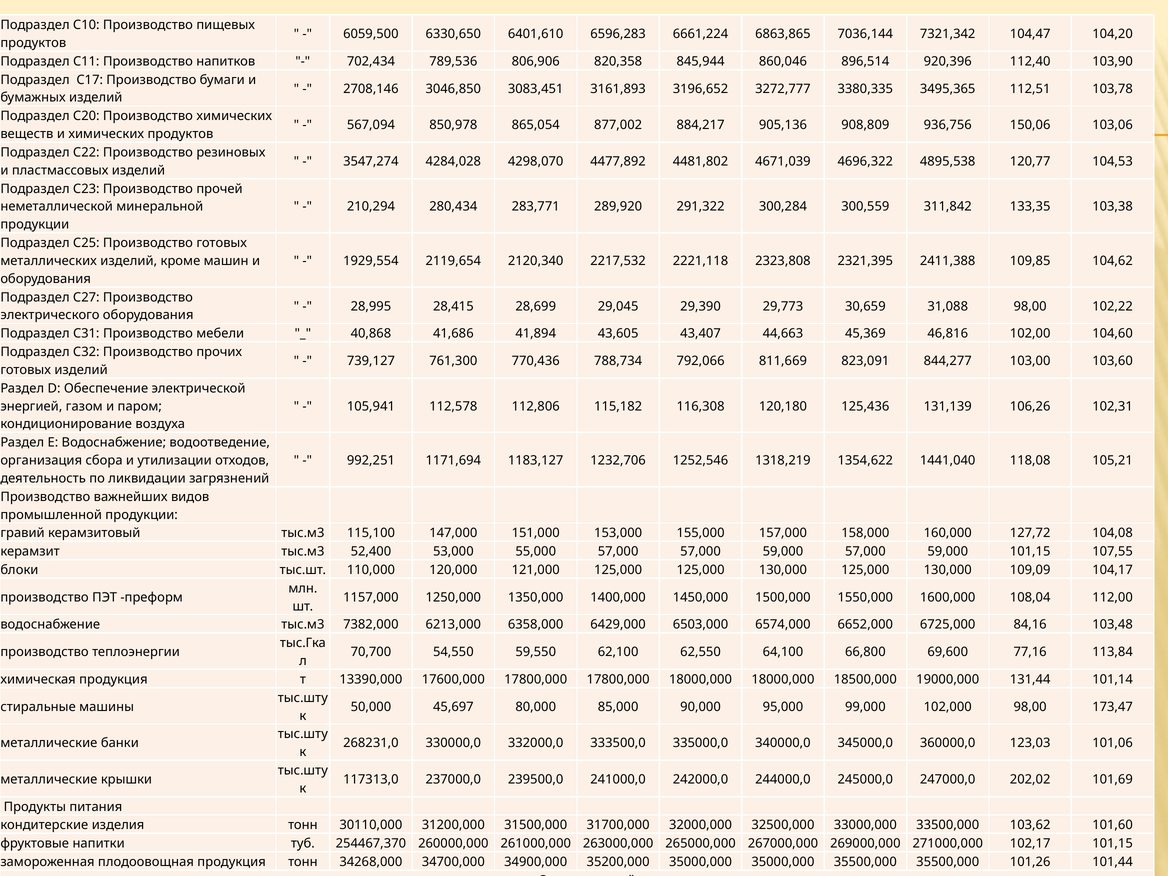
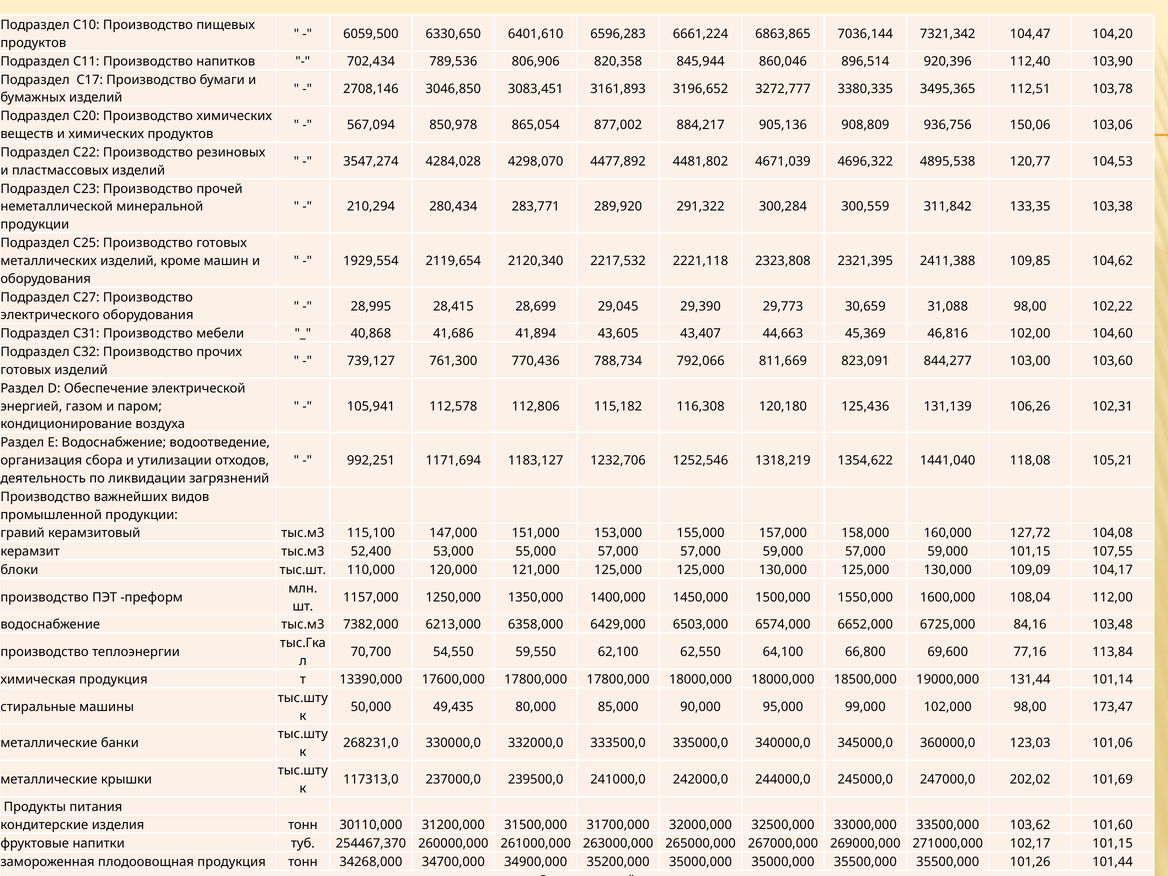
45,697: 45,697 -> 49,435
